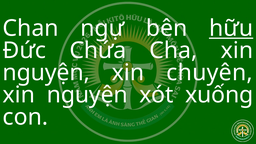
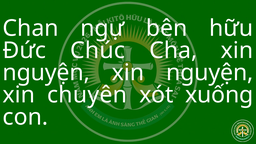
hữu underline: present -> none
Chứa: Chứa -> Chúc
chuyên at (210, 73): chuyên -> nguyện
nguyện at (87, 95): nguyện -> chuyên
